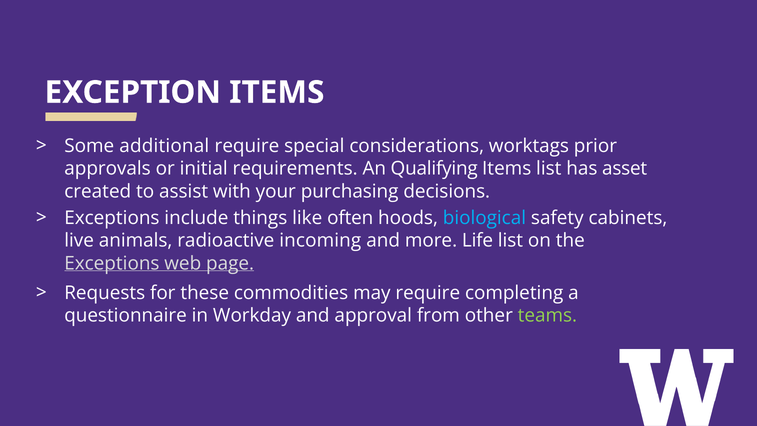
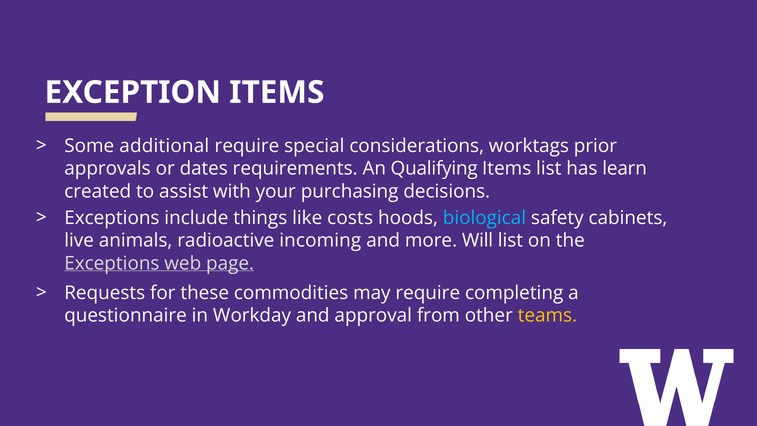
initial: initial -> dates
asset: asset -> learn
often: often -> costs
Life: Life -> Will
teams colour: light green -> yellow
